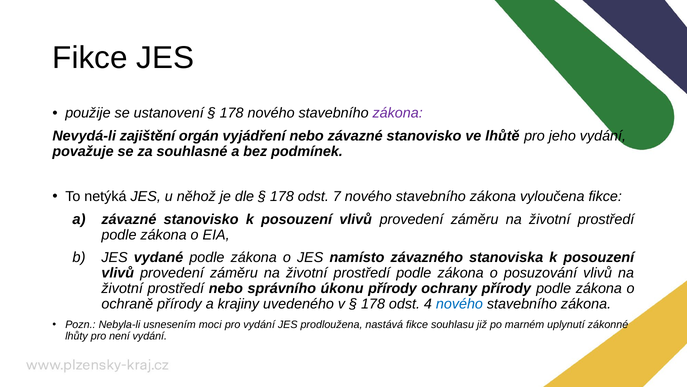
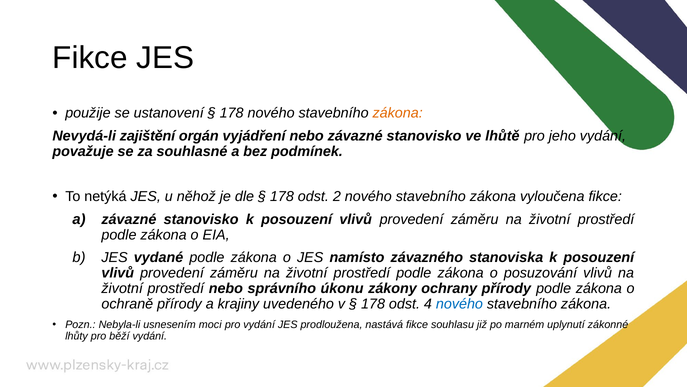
zákona at (398, 113) colour: purple -> orange
7: 7 -> 2
úkonu přírody: přírody -> zákony
není: není -> běží
